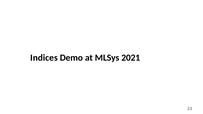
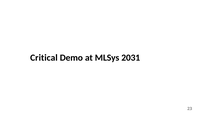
Indices: Indices -> Critical
2021: 2021 -> 2031
